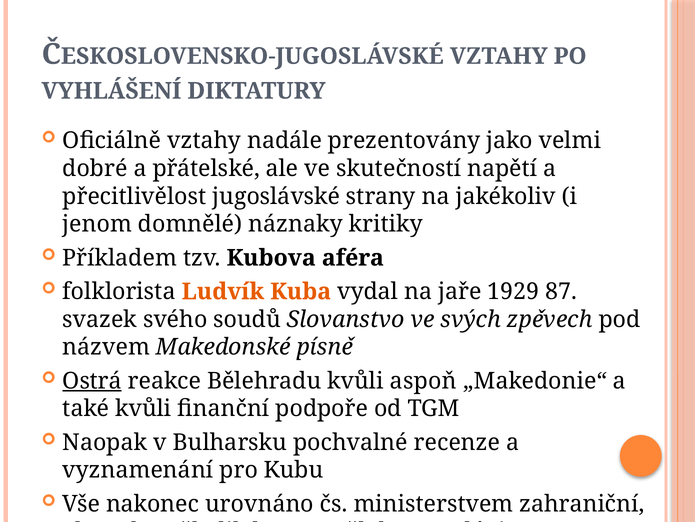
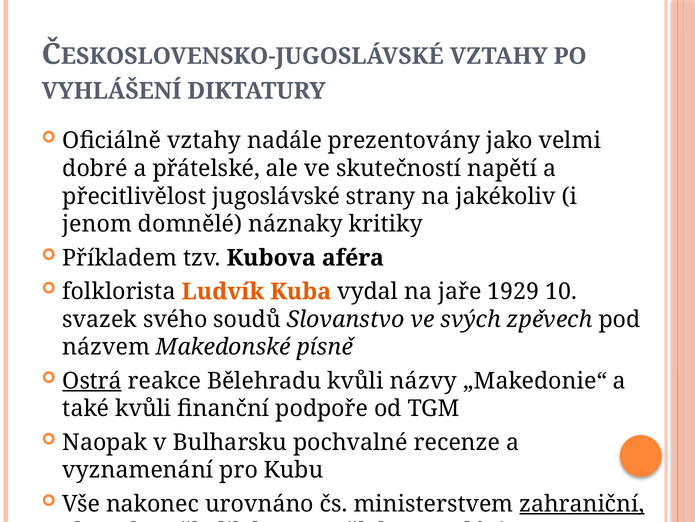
87: 87 -> 10
aspoň: aspoň -> názvy
zahraniční underline: none -> present
